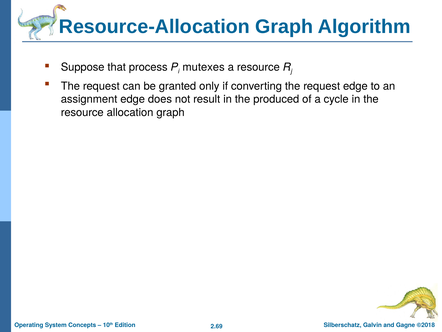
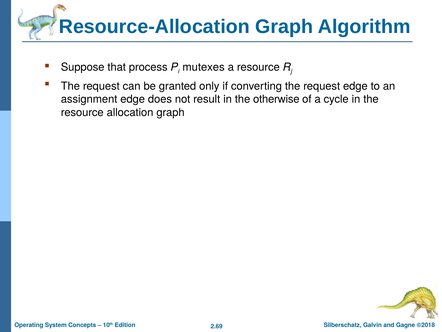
produced: produced -> otherwise
